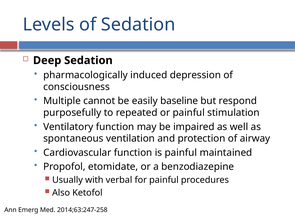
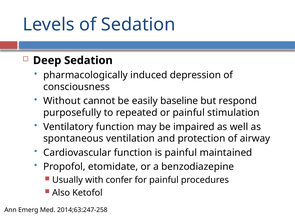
Multiple: Multiple -> Without
verbal: verbal -> confer
